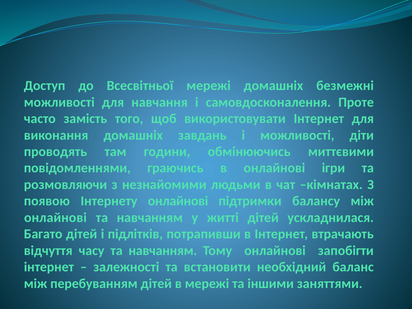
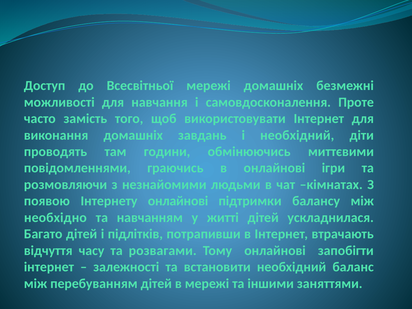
і можливості: можливості -> необхідний
онлайнові at (55, 218): онлайнові -> необхідно
часу та навчанням: навчанням -> розвагами
